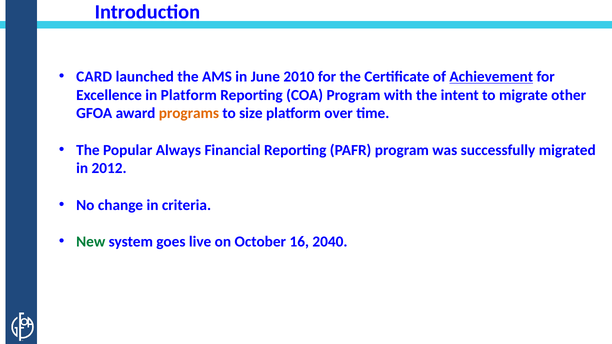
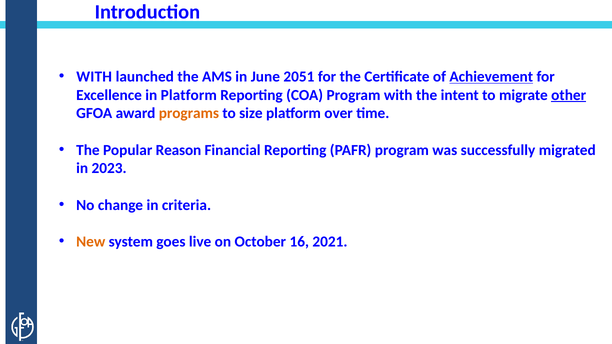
CARD at (94, 77): CARD -> WITH
2010: 2010 -> 2051
other underline: none -> present
Always: Always -> Reason
2012: 2012 -> 2023
New colour: green -> orange
2040: 2040 -> 2021
